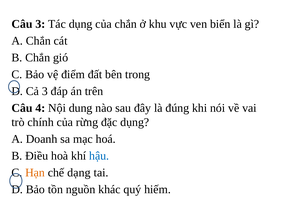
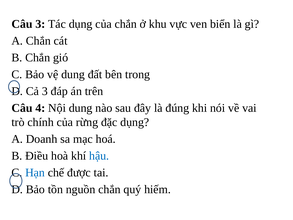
vệ điểm: điểm -> dung
Hạn colour: orange -> blue
dạng: dạng -> được
nguồn khác: khác -> chắn
